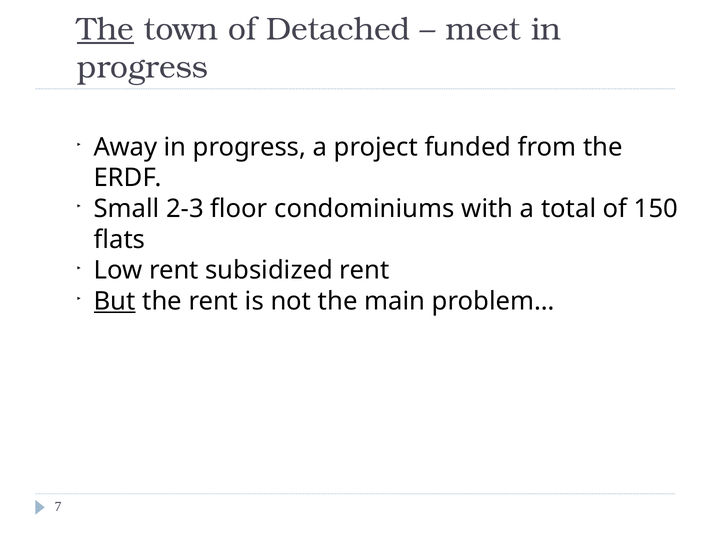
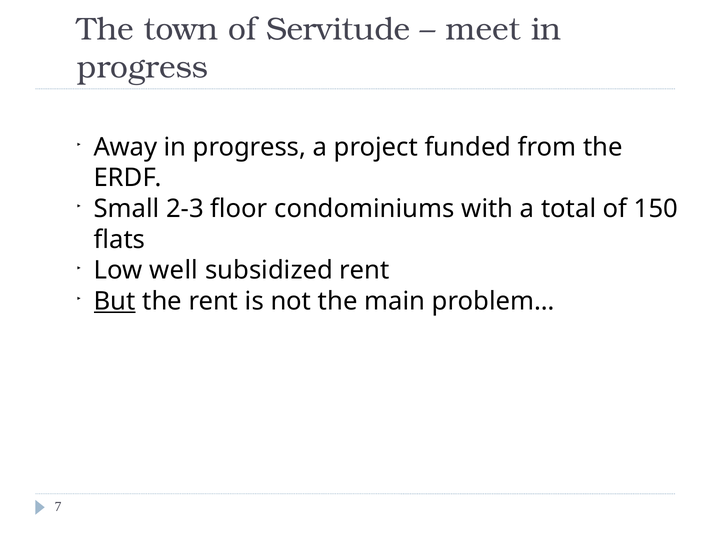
The at (105, 29) underline: present -> none
Detached: Detached -> Servitude
Low rent: rent -> well
